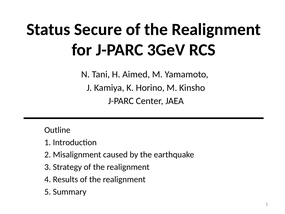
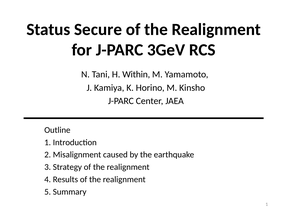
Aimed: Aimed -> Within
